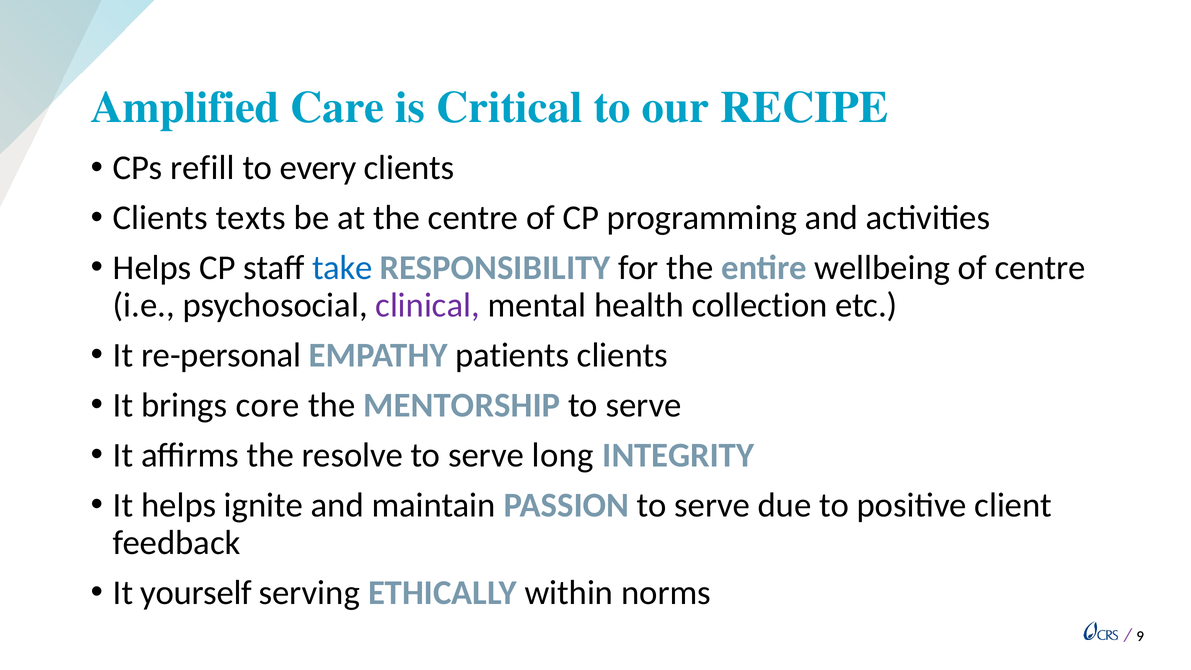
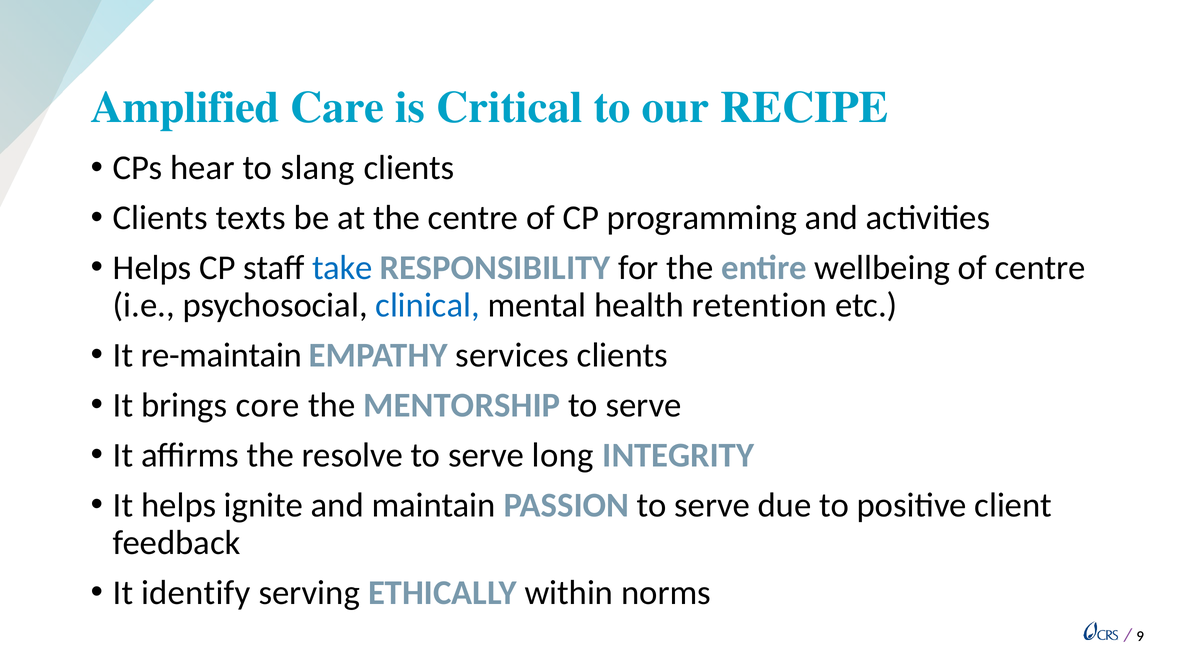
refill: refill -> hear
every: every -> slang
clinical colour: purple -> blue
collection: collection -> retention
re-personal: re-personal -> re-maintain
patients: patients -> services
yourself: yourself -> identify
